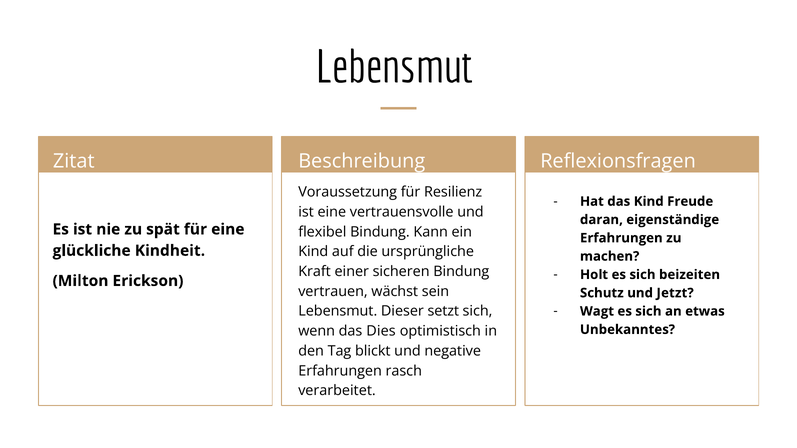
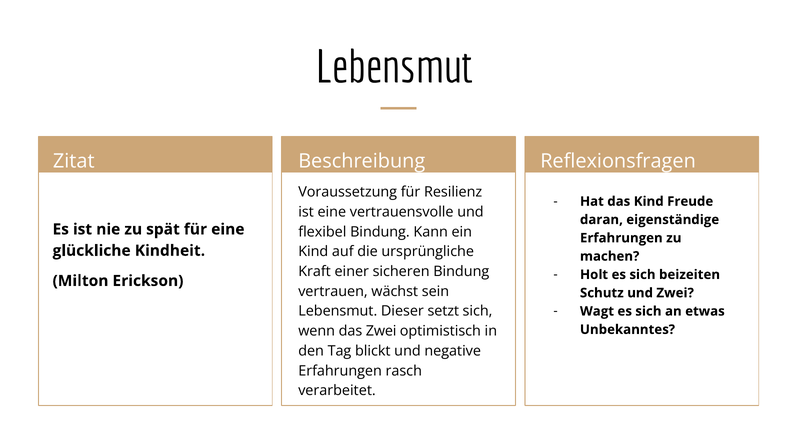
und Jetzt: Jetzt -> Zwei
das Dies: Dies -> Zwei
